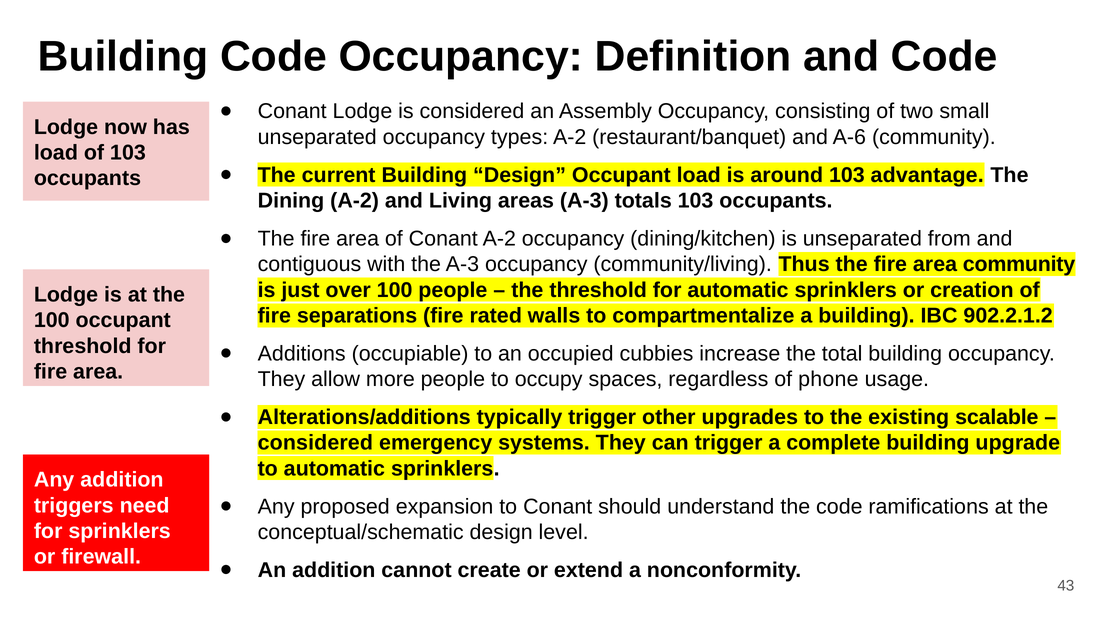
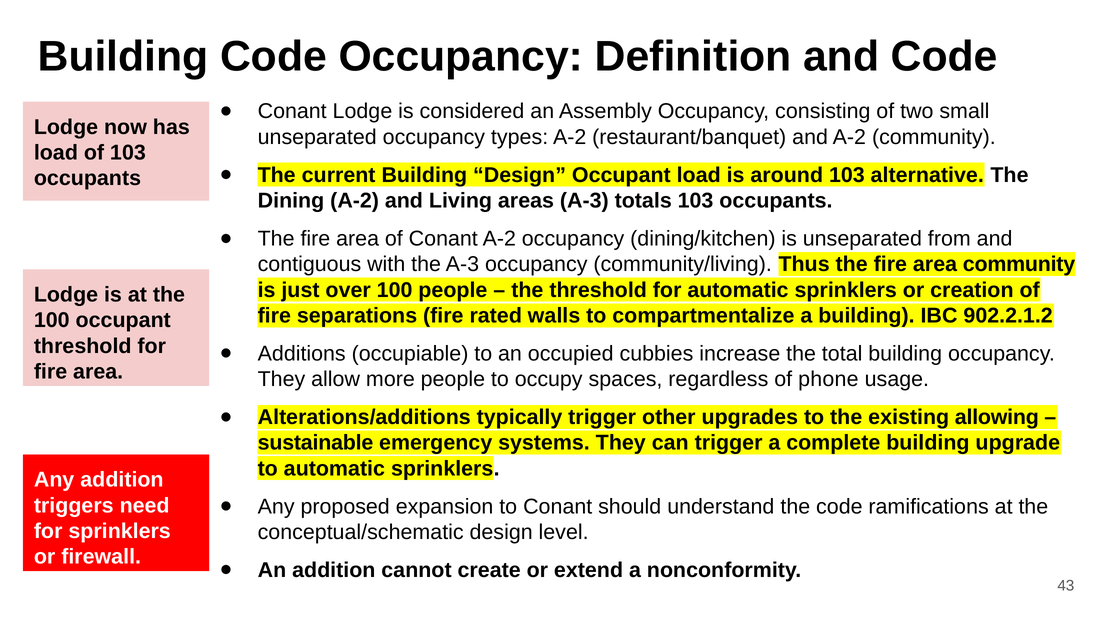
and A-6: A-6 -> A-2
advantage: advantage -> alternative
scalable: scalable -> allowing
considered at (315, 443): considered -> sustainable
